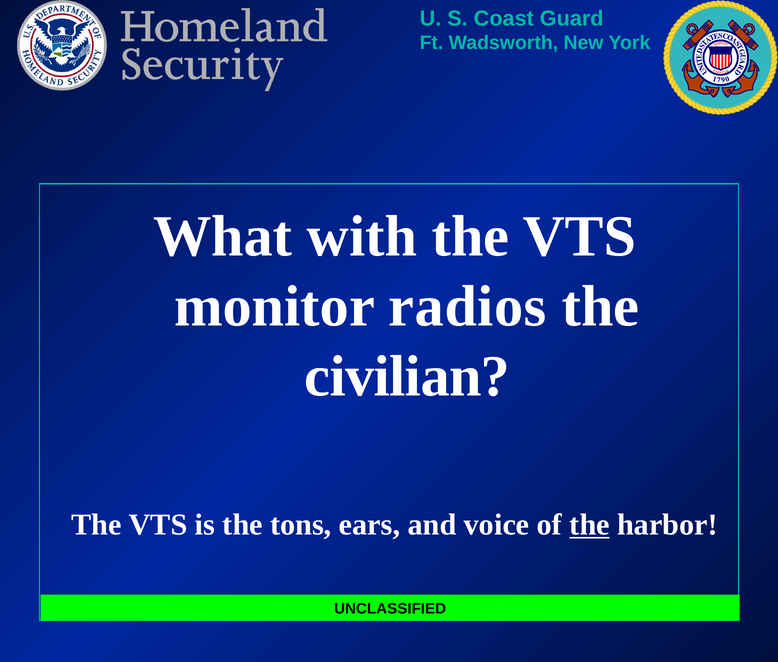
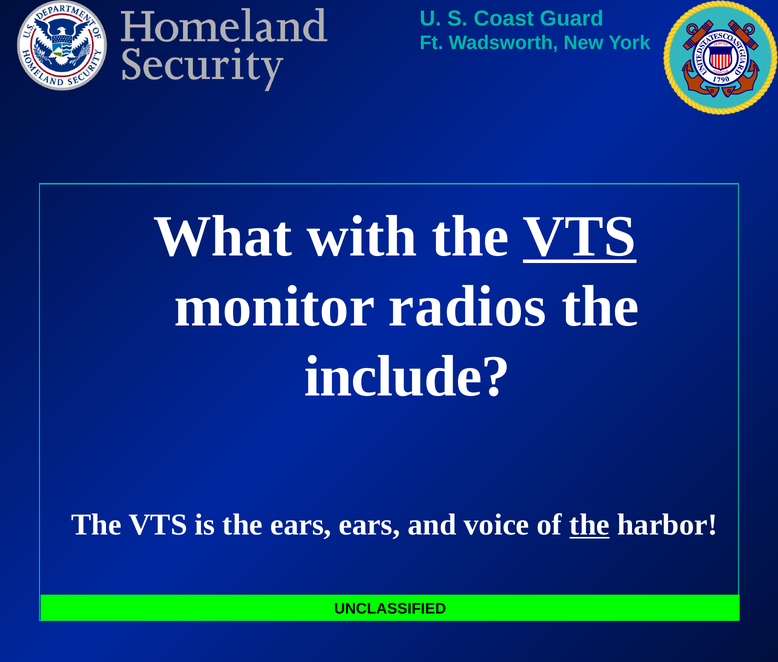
VTS at (580, 236) underline: none -> present
civilian: civilian -> include
the tons: tons -> ears
